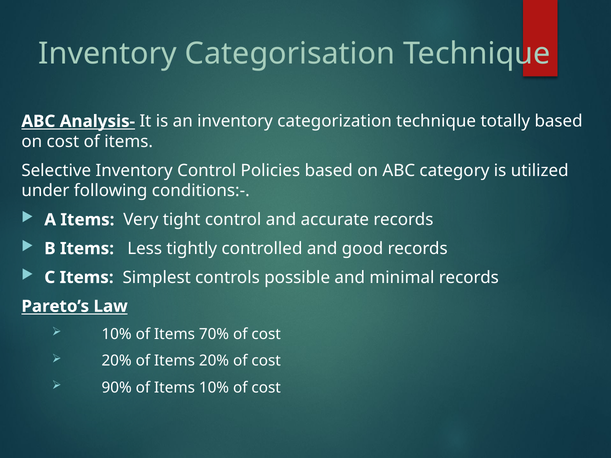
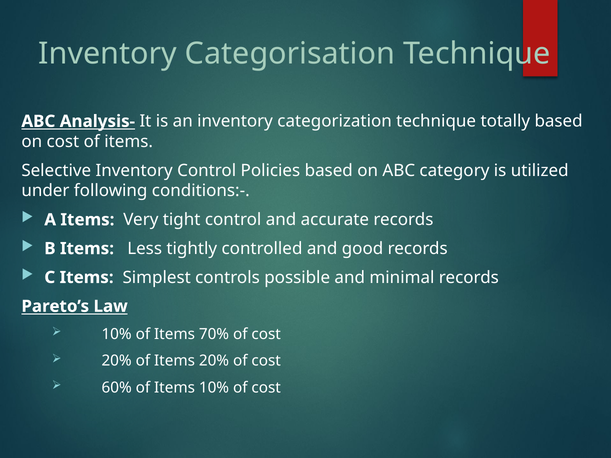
90%: 90% -> 60%
